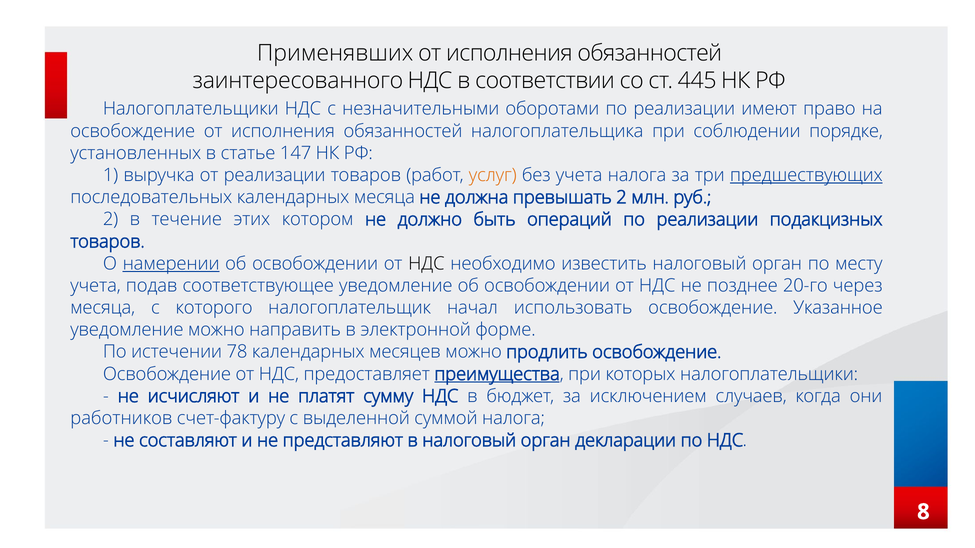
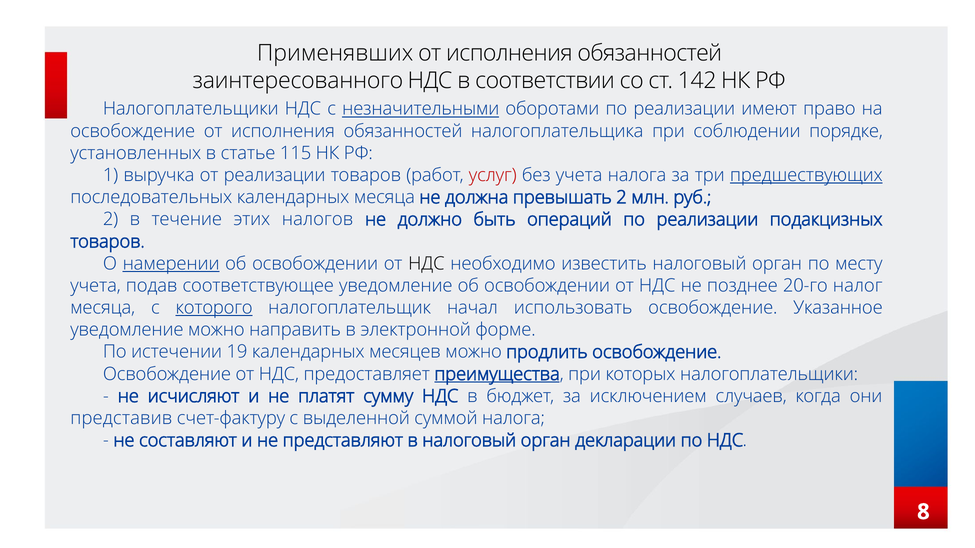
445: 445 -> 142
незначительными underline: none -> present
147: 147 -> 115
услуг colour: orange -> red
котором: котором -> налогов
через: через -> налог
которого underline: none -> present
78: 78 -> 19
работников: работников -> представив
